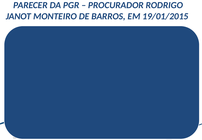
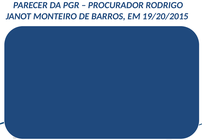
19/01/2015: 19/01/2015 -> 19/20/2015
